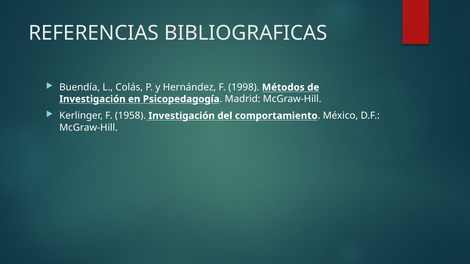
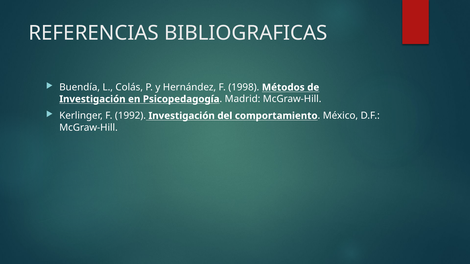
1958: 1958 -> 1992
